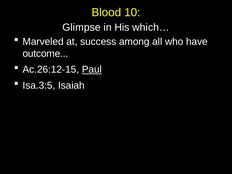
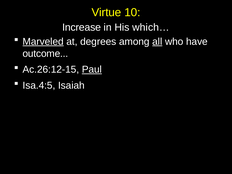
Blood: Blood -> Virtue
Glimpse: Glimpse -> Increase
Marveled underline: none -> present
success: success -> degrees
all underline: none -> present
Isa.3:5: Isa.3:5 -> Isa.4:5
